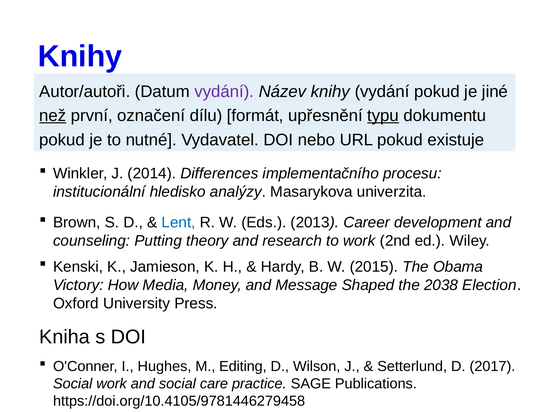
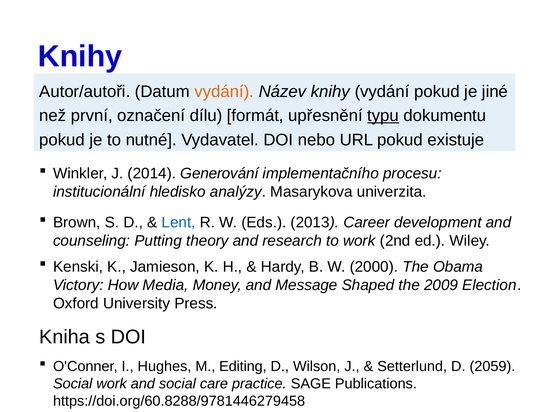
vydání at (224, 91) colour: purple -> orange
než underline: present -> none
Differences: Differences -> Generování
2015: 2015 -> 2000
2038: 2038 -> 2009
2017: 2017 -> 2059
https://doi.org/10.4105/9781446279458: https://doi.org/10.4105/9781446279458 -> https://doi.org/60.8288/9781446279458
